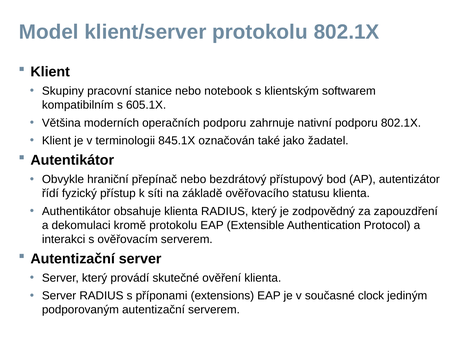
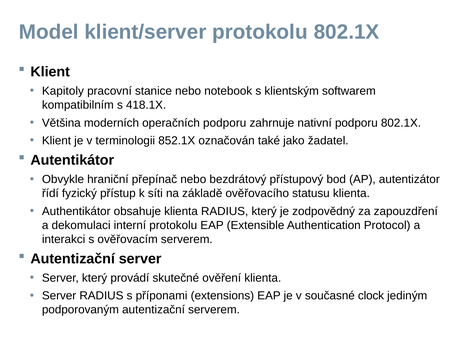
Skupiny: Skupiny -> Kapitoly
605.1X: 605.1X -> 418.1X
845.1X: 845.1X -> 852.1X
kromě: kromě -> interní
